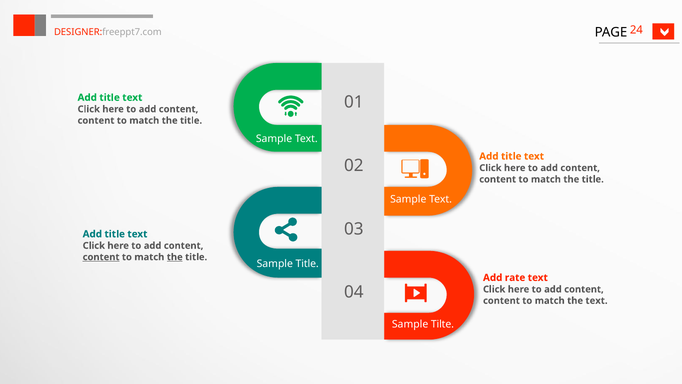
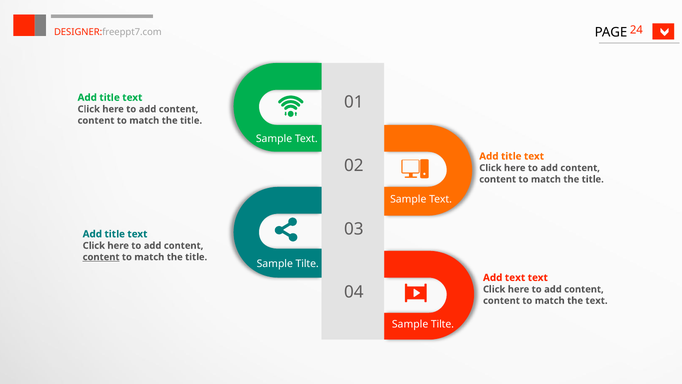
the at (175, 257) underline: present -> none
Title at (307, 263): Title -> Tilte
Add rate: rate -> text
